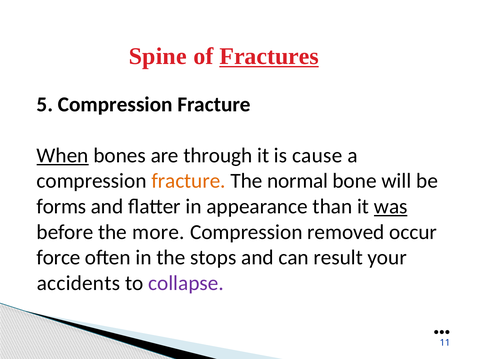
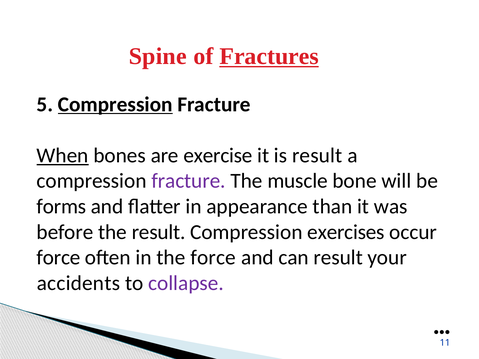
Compression at (115, 104) underline: none -> present
through: through -> exercise
is cause: cause -> result
fracture at (189, 181) colour: orange -> purple
normal: normal -> muscle
was underline: present -> none
the more: more -> result
removed: removed -> exercises
the stops: stops -> force
